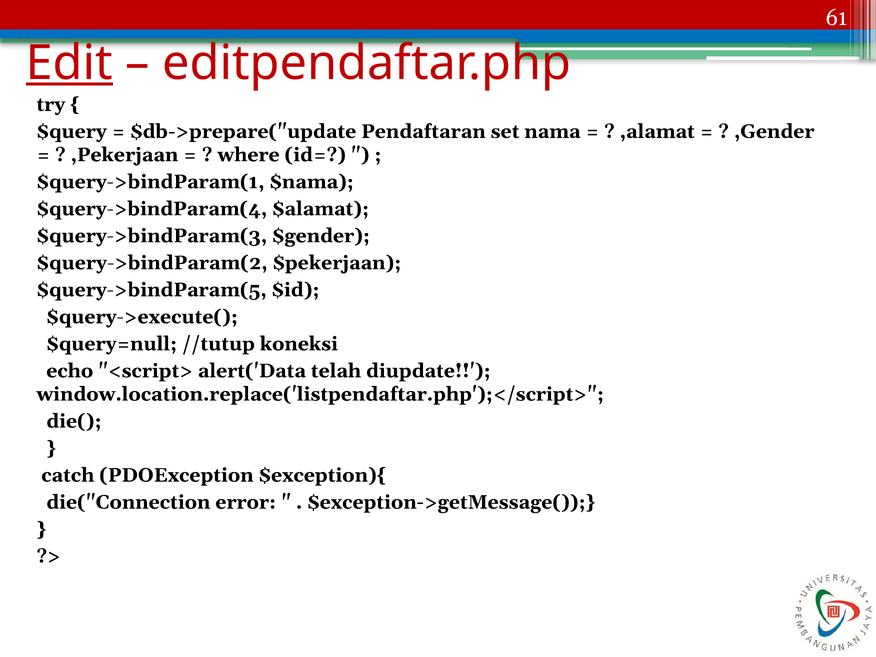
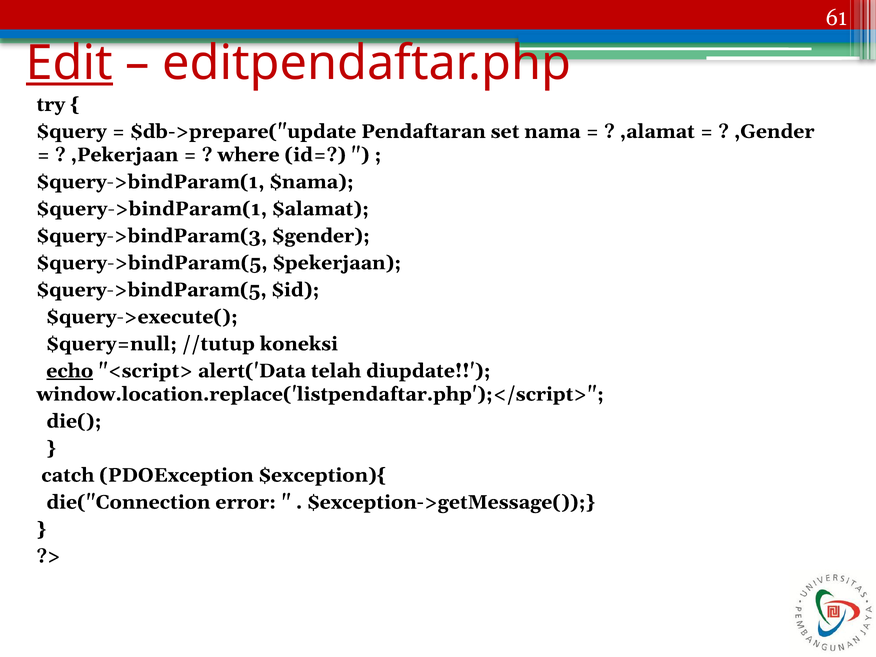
$query->bindParam(4 at (152, 209): $query->bindParam(4 -> $query->bindParam(1
$query->bindParam(2 at (152, 263): $query->bindParam(2 -> $query->bindParam(5
echo underline: none -> present
